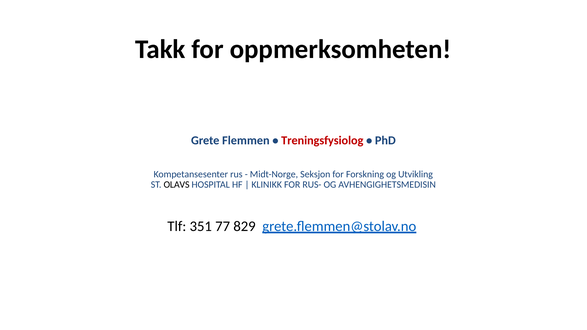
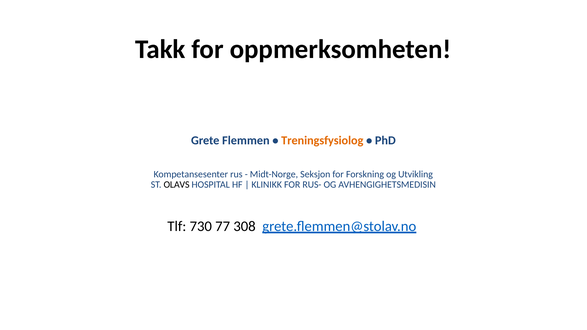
Treningsfysiolog colour: red -> orange
351: 351 -> 730
829: 829 -> 308
